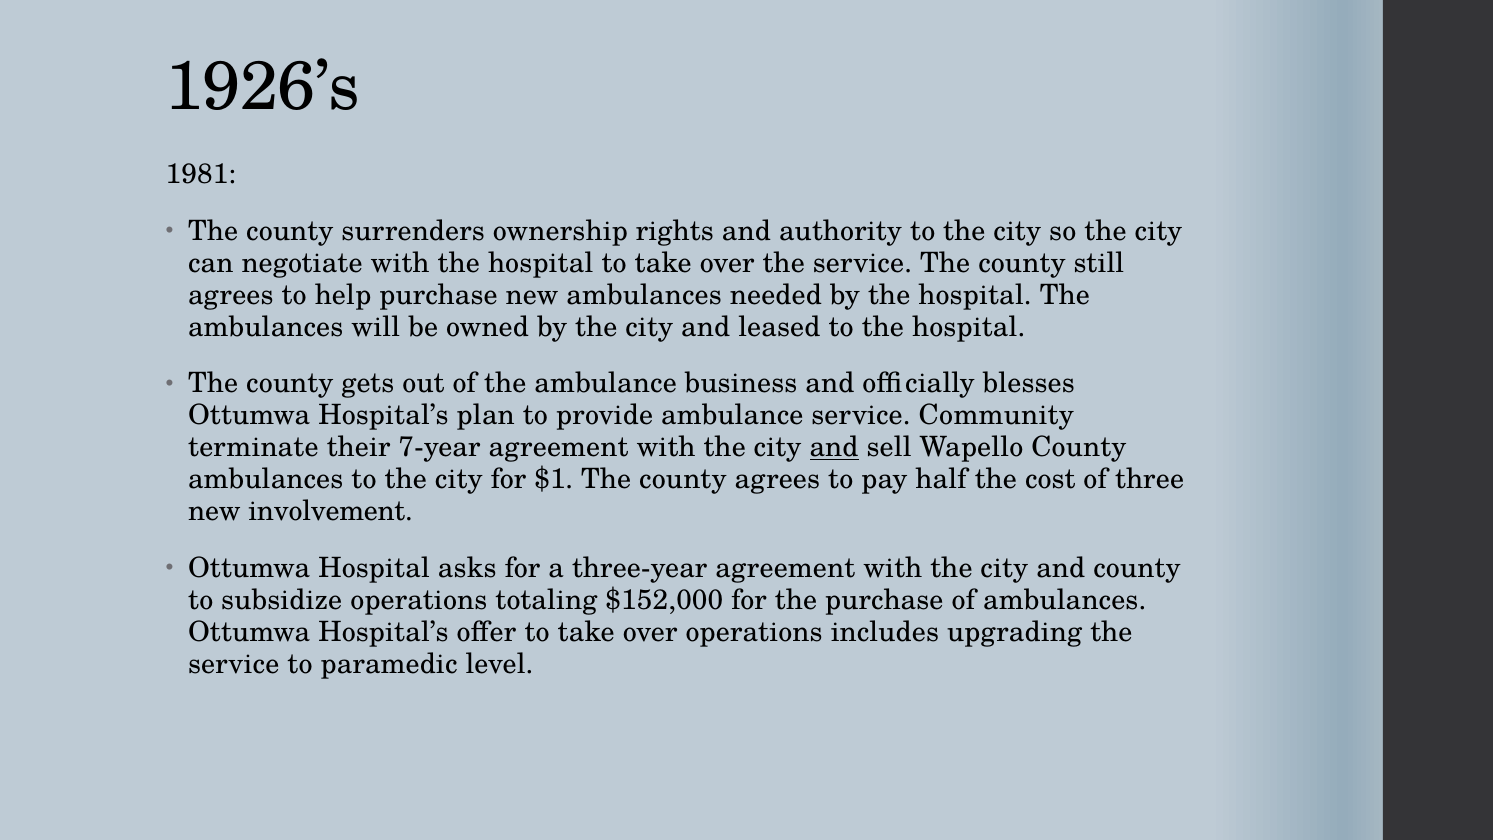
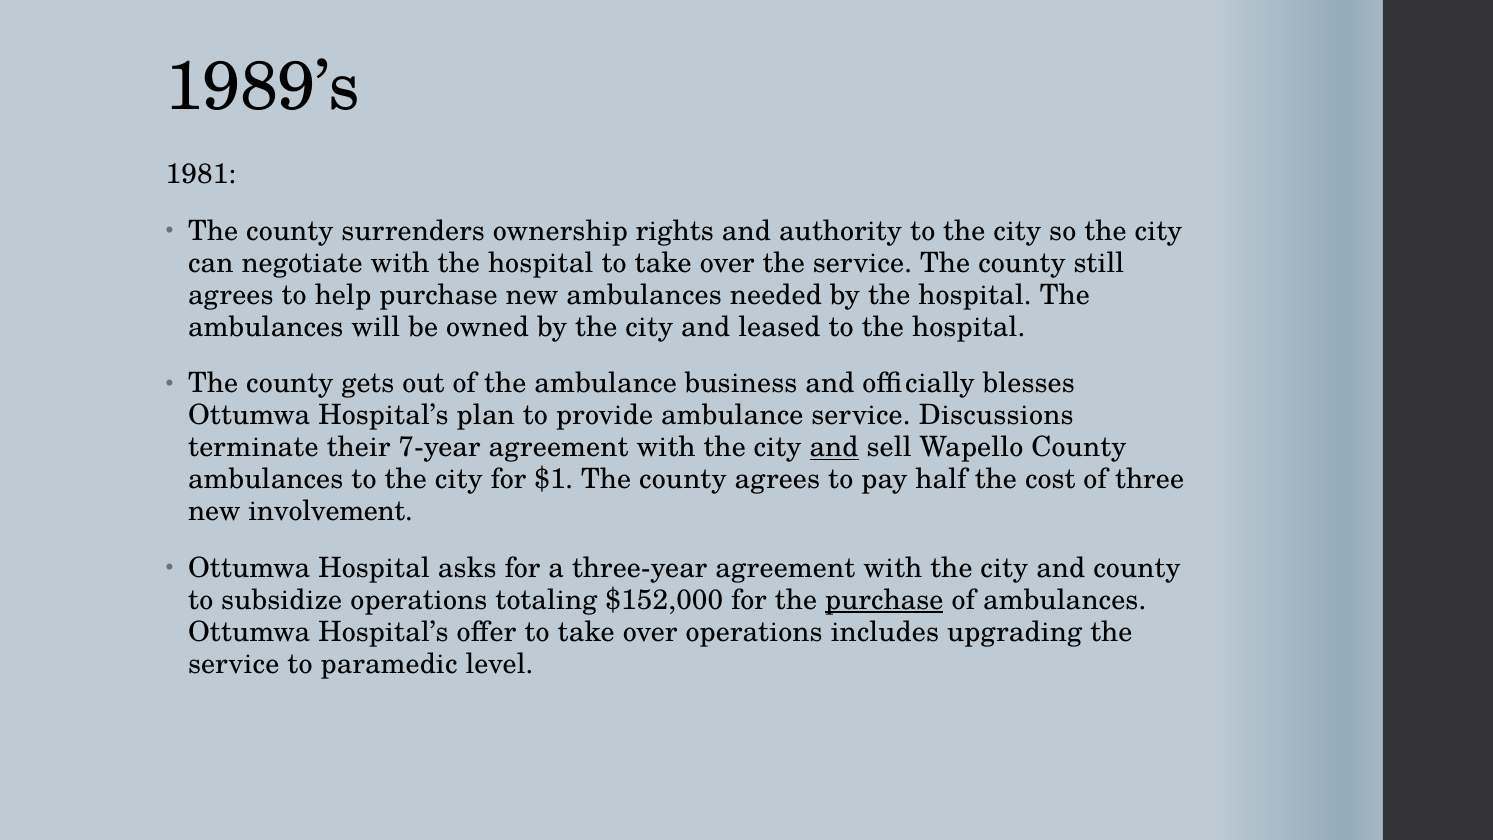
1926’s: 1926’s -> 1989’s
Community: Community -> Discussions
purchase at (884, 600) underline: none -> present
